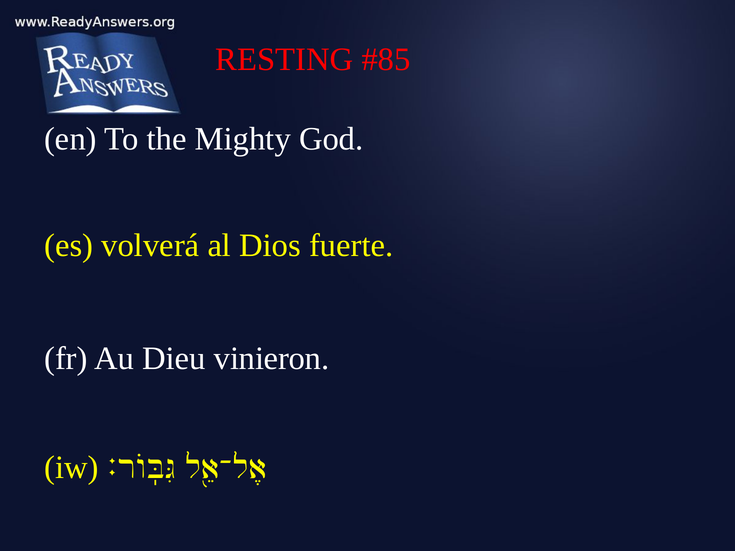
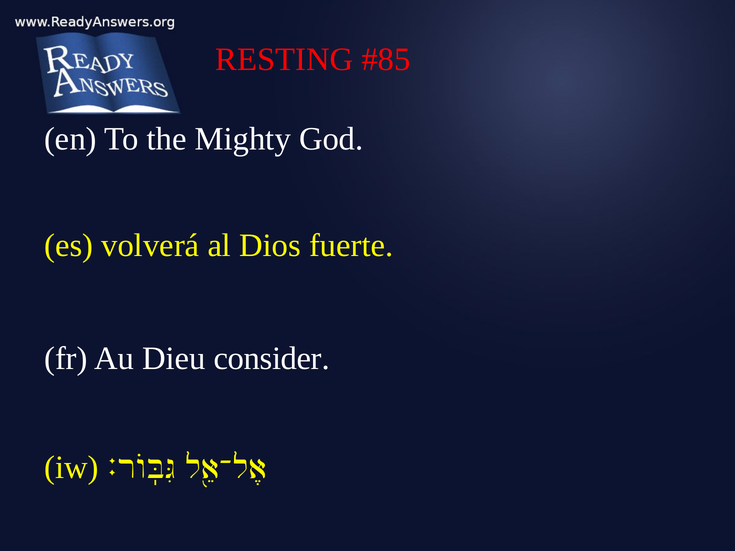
vinieron: vinieron -> consider
